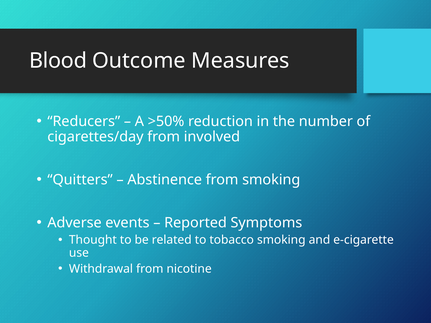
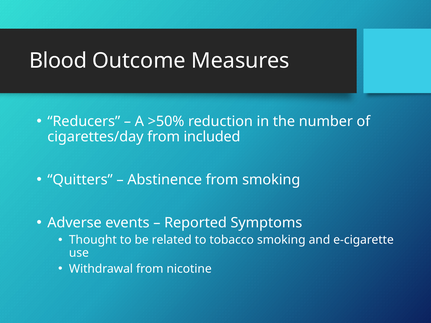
involved: involved -> included
